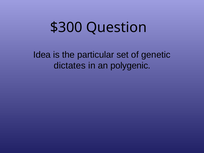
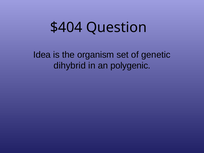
$300: $300 -> $404
particular: particular -> organism
dictates: dictates -> dihybrid
